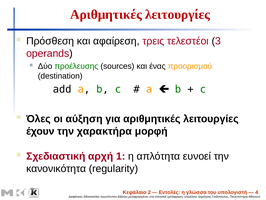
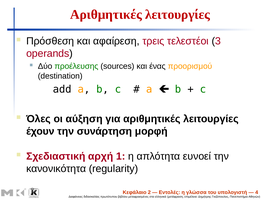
χαρακτήρα: χαρακτήρα -> συνάρτηση
